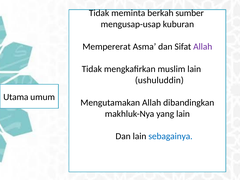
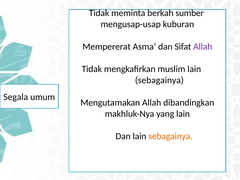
ushuluddin at (159, 80): ushuluddin -> sebagainya
Utama: Utama -> Segala
sebagainya at (170, 136) colour: blue -> orange
